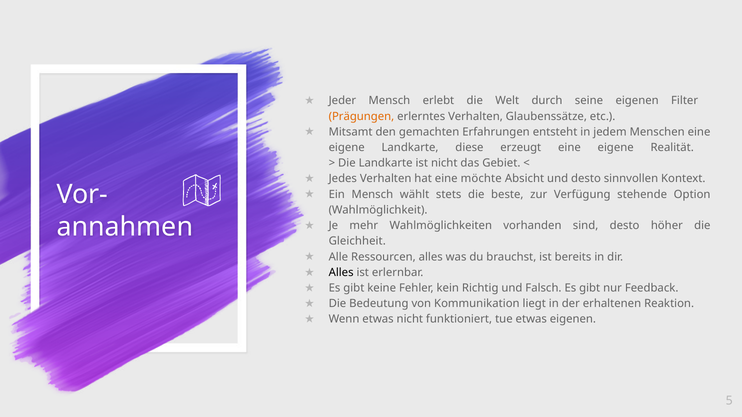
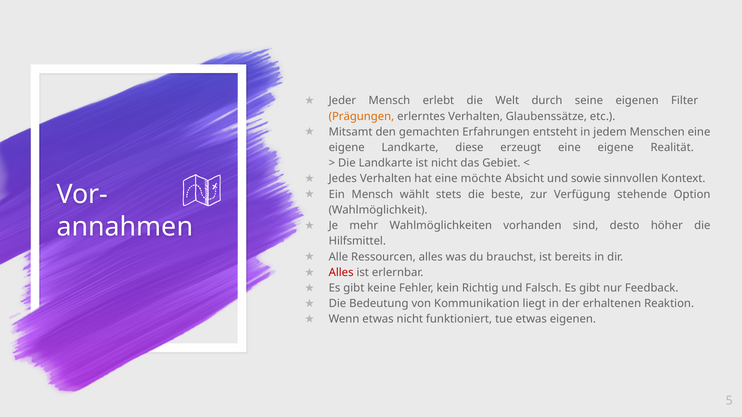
und desto: desto -> sowie
Gleichheit: Gleichheit -> Hilfsmittel
Alles at (341, 273) colour: black -> red
